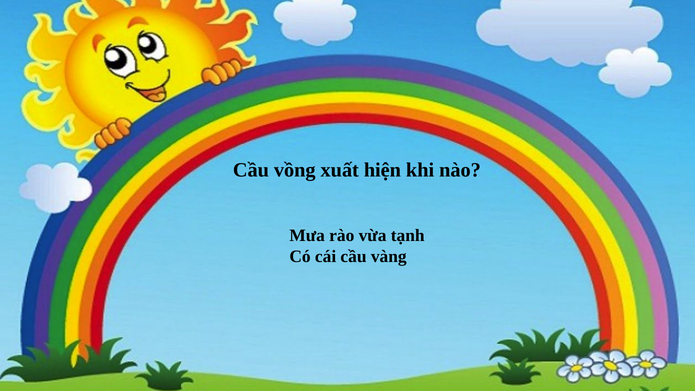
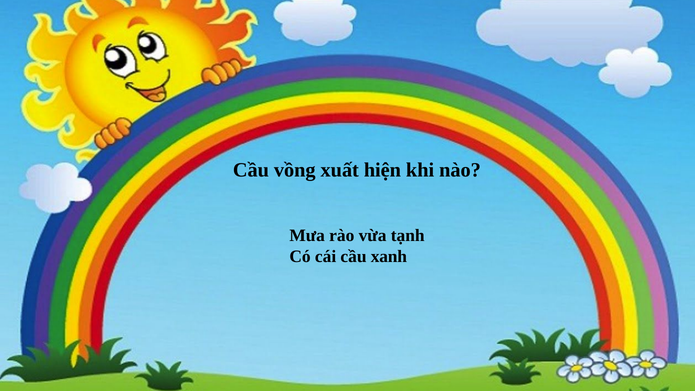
vàng: vàng -> xanh
